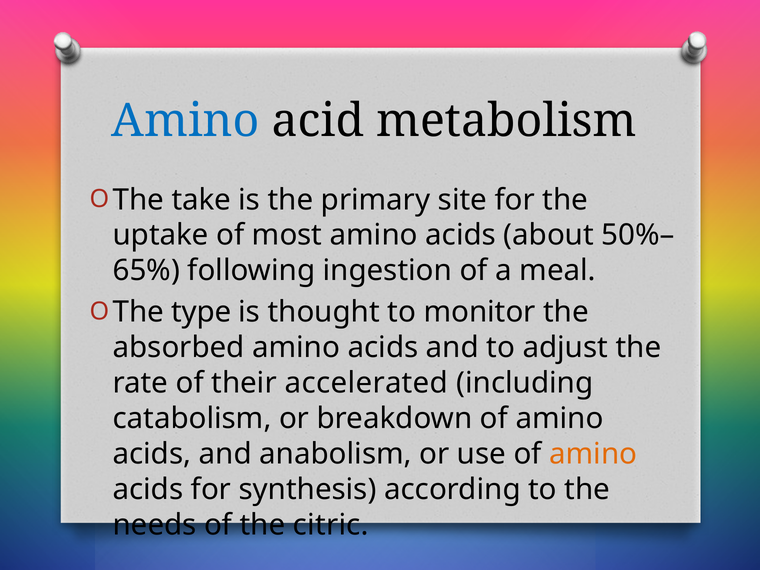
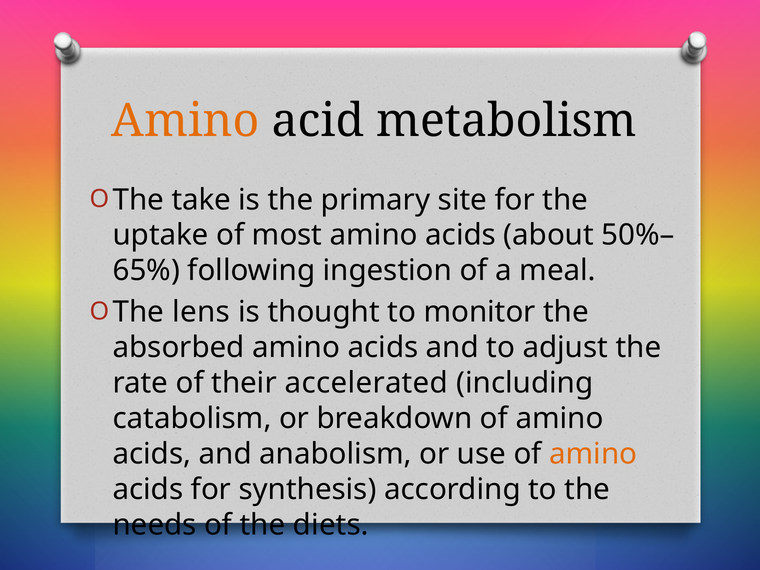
Amino at (186, 121) colour: blue -> orange
type: type -> lens
citric: citric -> diets
